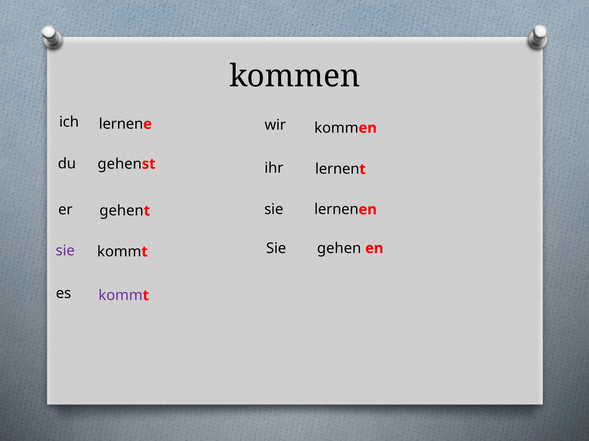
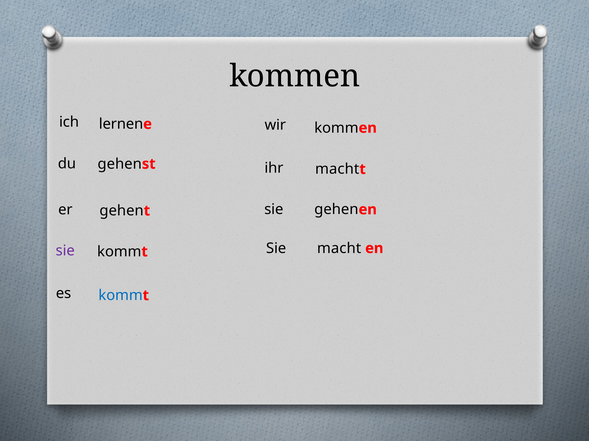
ihr lernen: lernen -> macht
sie lernen: lernen -> gehen
Sie gehen: gehen -> macht
komm at (121, 296) colour: purple -> blue
